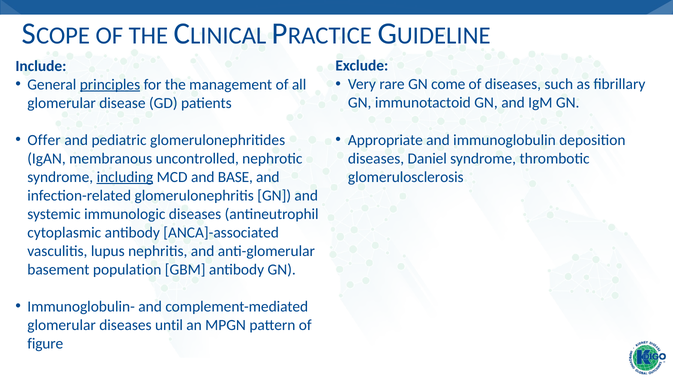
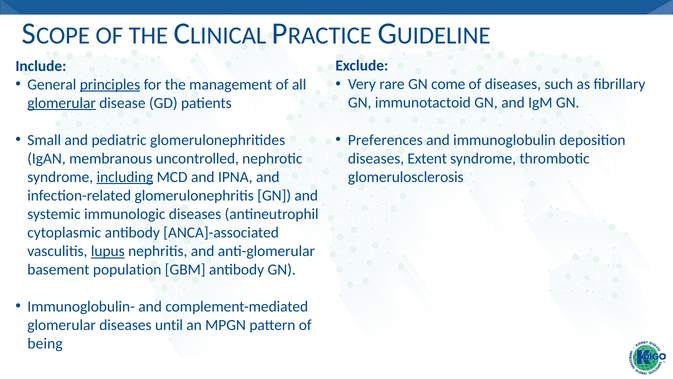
glomerular at (62, 103) underline: none -> present
Appropriate: Appropriate -> Preferences
Offer: Offer -> Small
Daniel: Daniel -> Extent
BASE: BASE -> IPNA
lupus underline: none -> present
figure: figure -> being
